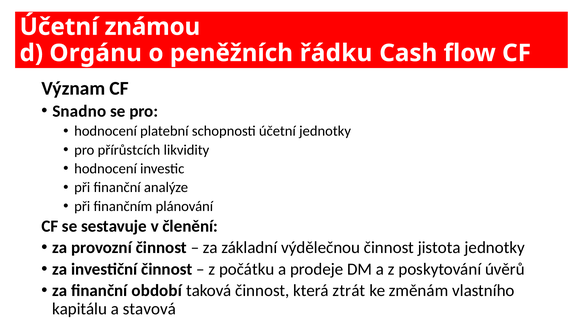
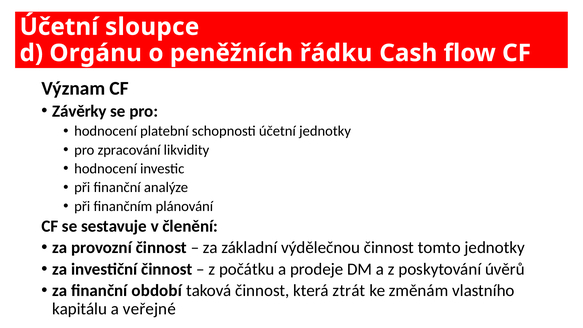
známou: známou -> sloupce
Snadno: Snadno -> Závěrky
přírůstcích: přírůstcích -> zpracování
jistota: jistota -> tomto
stavová: stavová -> veřejné
